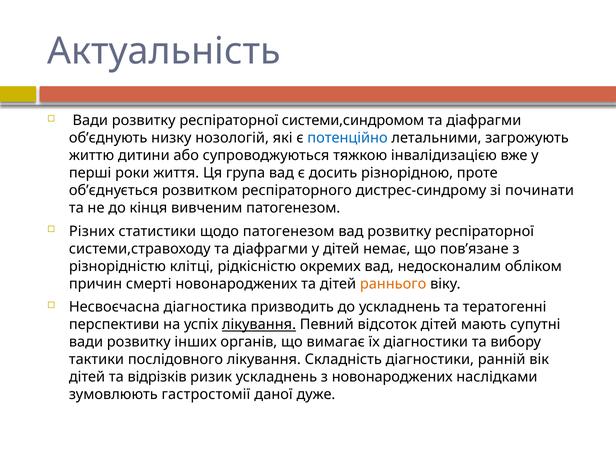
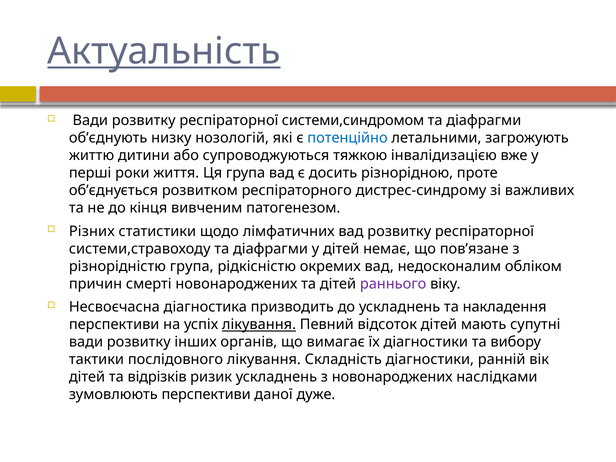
Актуальність underline: none -> present
починати: починати -> важливих
щодо патогенезом: патогенезом -> лімфатичних
різнорідністю клітці: клітці -> група
раннього colour: orange -> purple
тератогенні: тератогенні -> накладення
зумовлюють гастростомії: гастростомії -> перспективи
